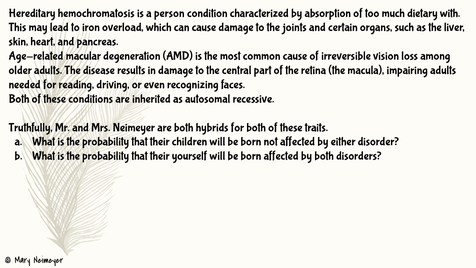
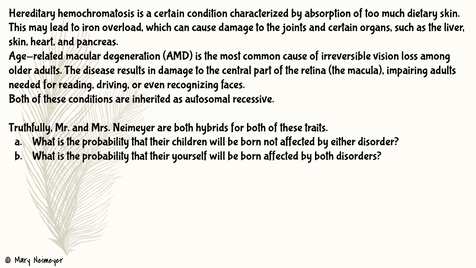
a person: person -> certain
dietary with: with -> skin
